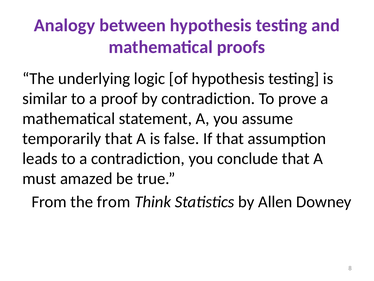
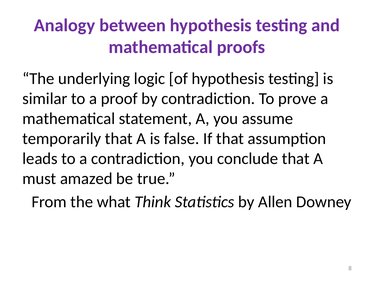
the from: from -> what
